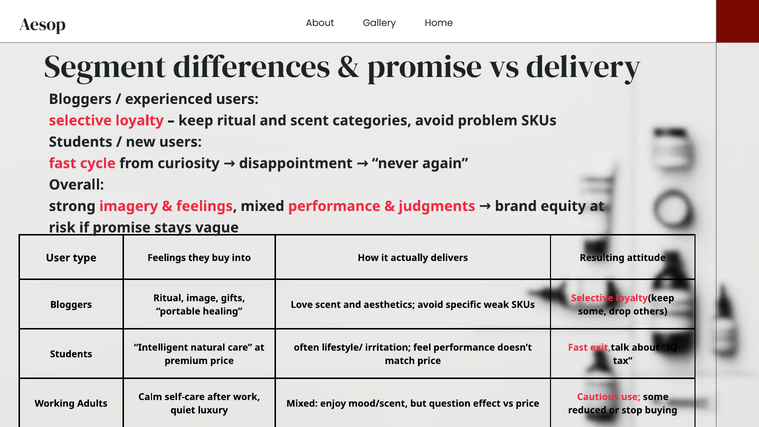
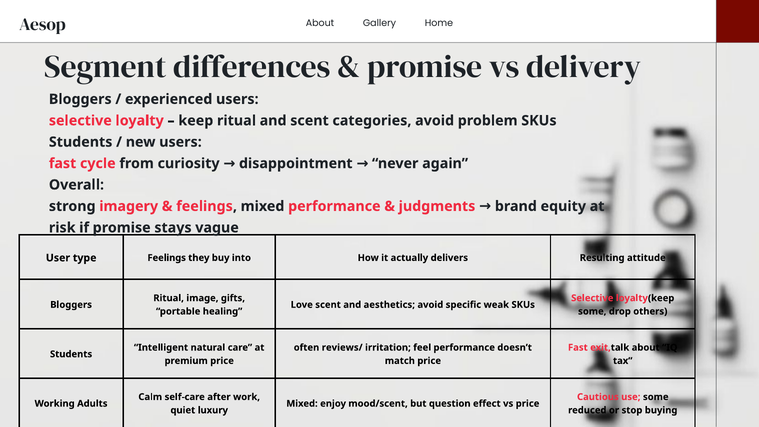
lifestyle/: lifestyle/ -> reviews/
